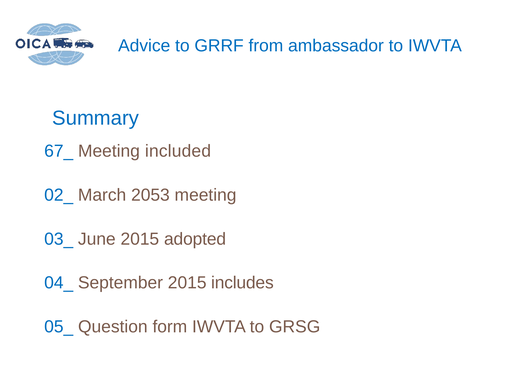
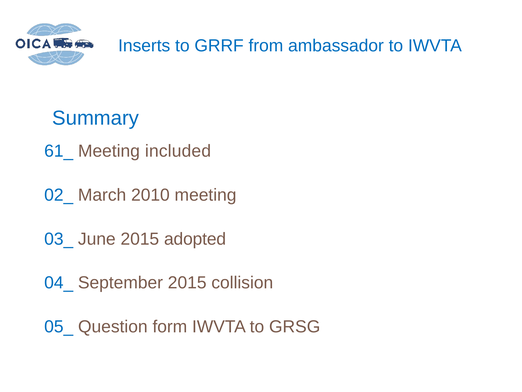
Advice: Advice -> Inserts
67_: 67_ -> 61_
2053: 2053 -> 2010
includes: includes -> collision
